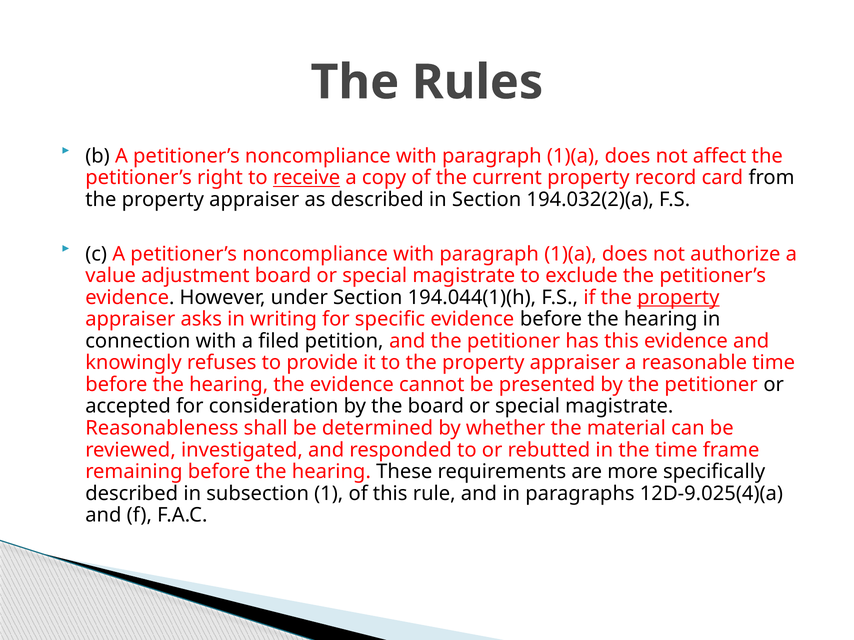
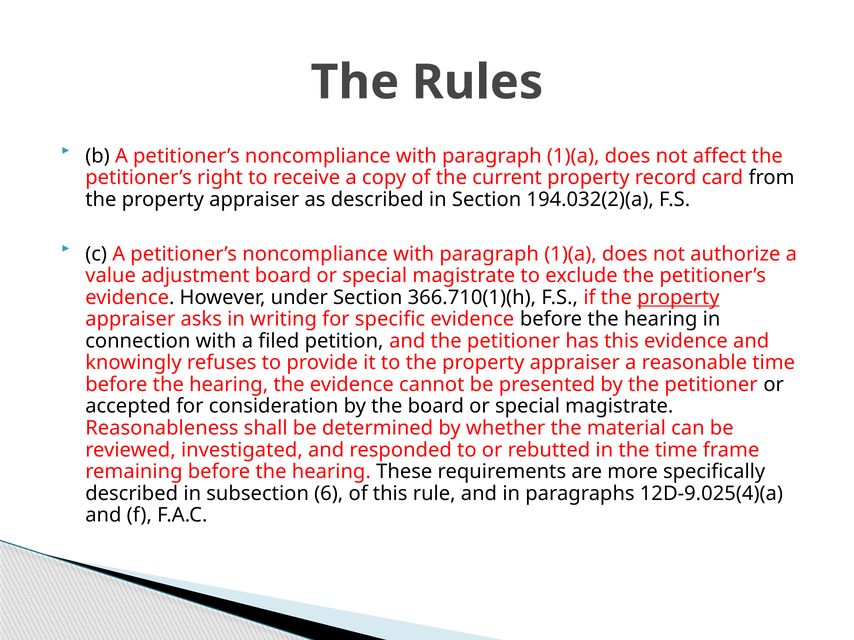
receive underline: present -> none
194.044(1)(h: 194.044(1)(h -> 366.710(1)(h
1: 1 -> 6
